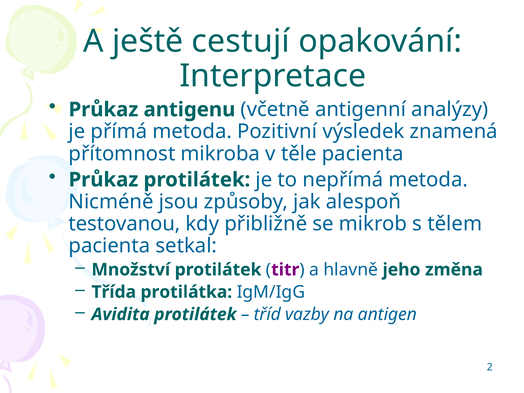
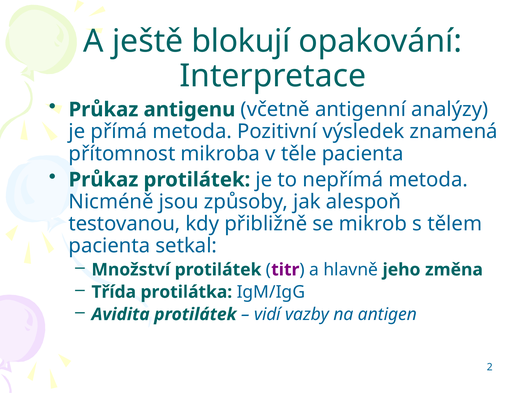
cestují: cestují -> blokují
tříd: tříd -> vidí
